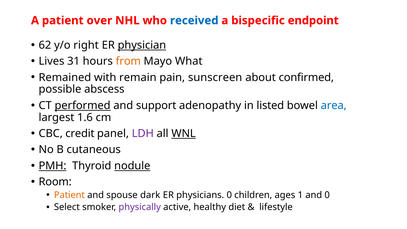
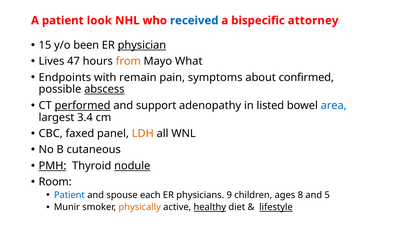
over: over -> look
endpoint: endpoint -> attorney
62: 62 -> 15
right: right -> been
31: 31 -> 47
Remained: Remained -> Endpoints
sunscreen: sunscreen -> symptoms
abscess underline: none -> present
1.6: 1.6 -> 3.4
credit: credit -> faxed
LDH colour: purple -> orange
WNL underline: present -> none
Patient at (69, 195) colour: orange -> blue
dark: dark -> each
physicians 0: 0 -> 9
1: 1 -> 8
and 0: 0 -> 5
Select: Select -> Munir
physically colour: purple -> orange
healthy underline: none -> present
lifestyle underline: none -> present
